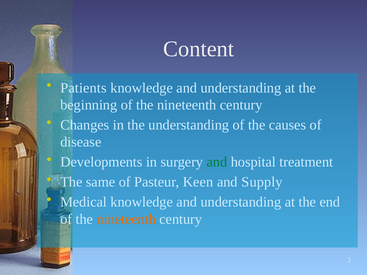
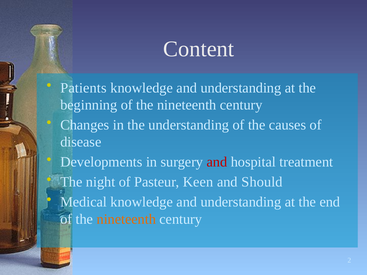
and at (217, 162) colour: green -> red
same: same -> night
Supply: Supply -> Should
